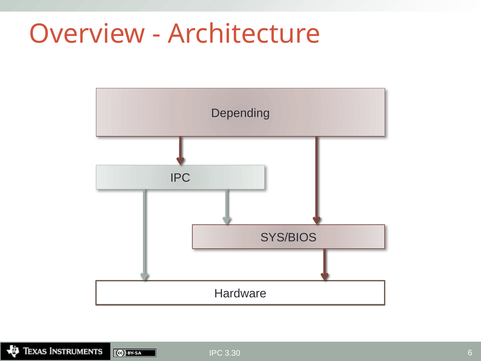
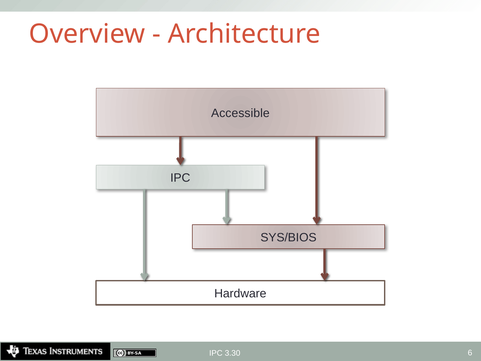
Depending: Depending -> Accessible
